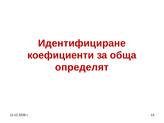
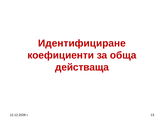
определят: определят -> действаща
